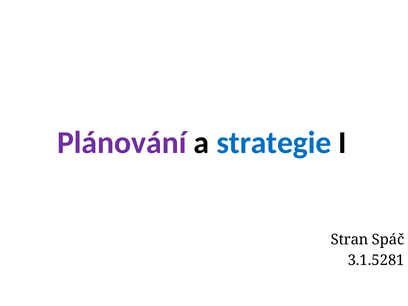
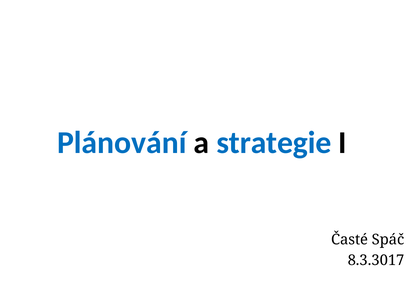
Plánování colour: purple -> blue
Stran: Stran -> Časté
3.1.5281: 3.1.5281 -> 8.3.3017
